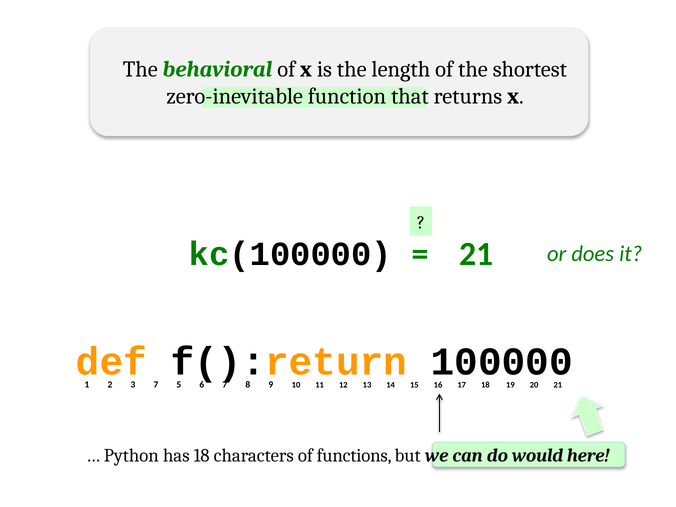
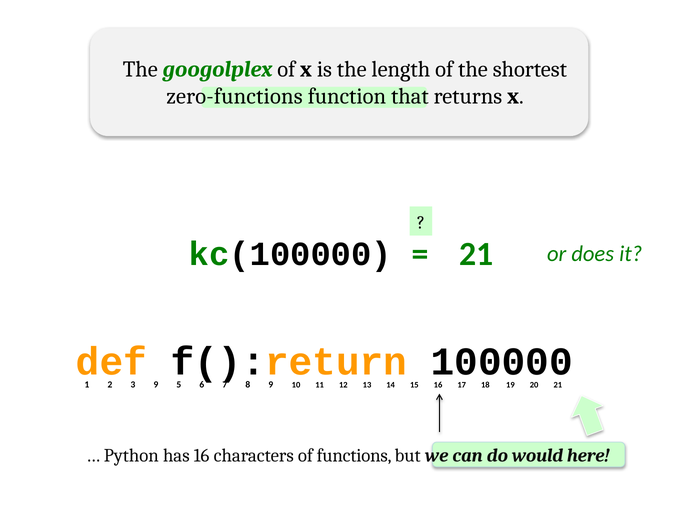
behavioral: behavioral -> googolplex
zero-inevitable: zero-inevitable -> zero-functions
7 at (156, 385): 7 -> 9
has 18: 18 -> 16
